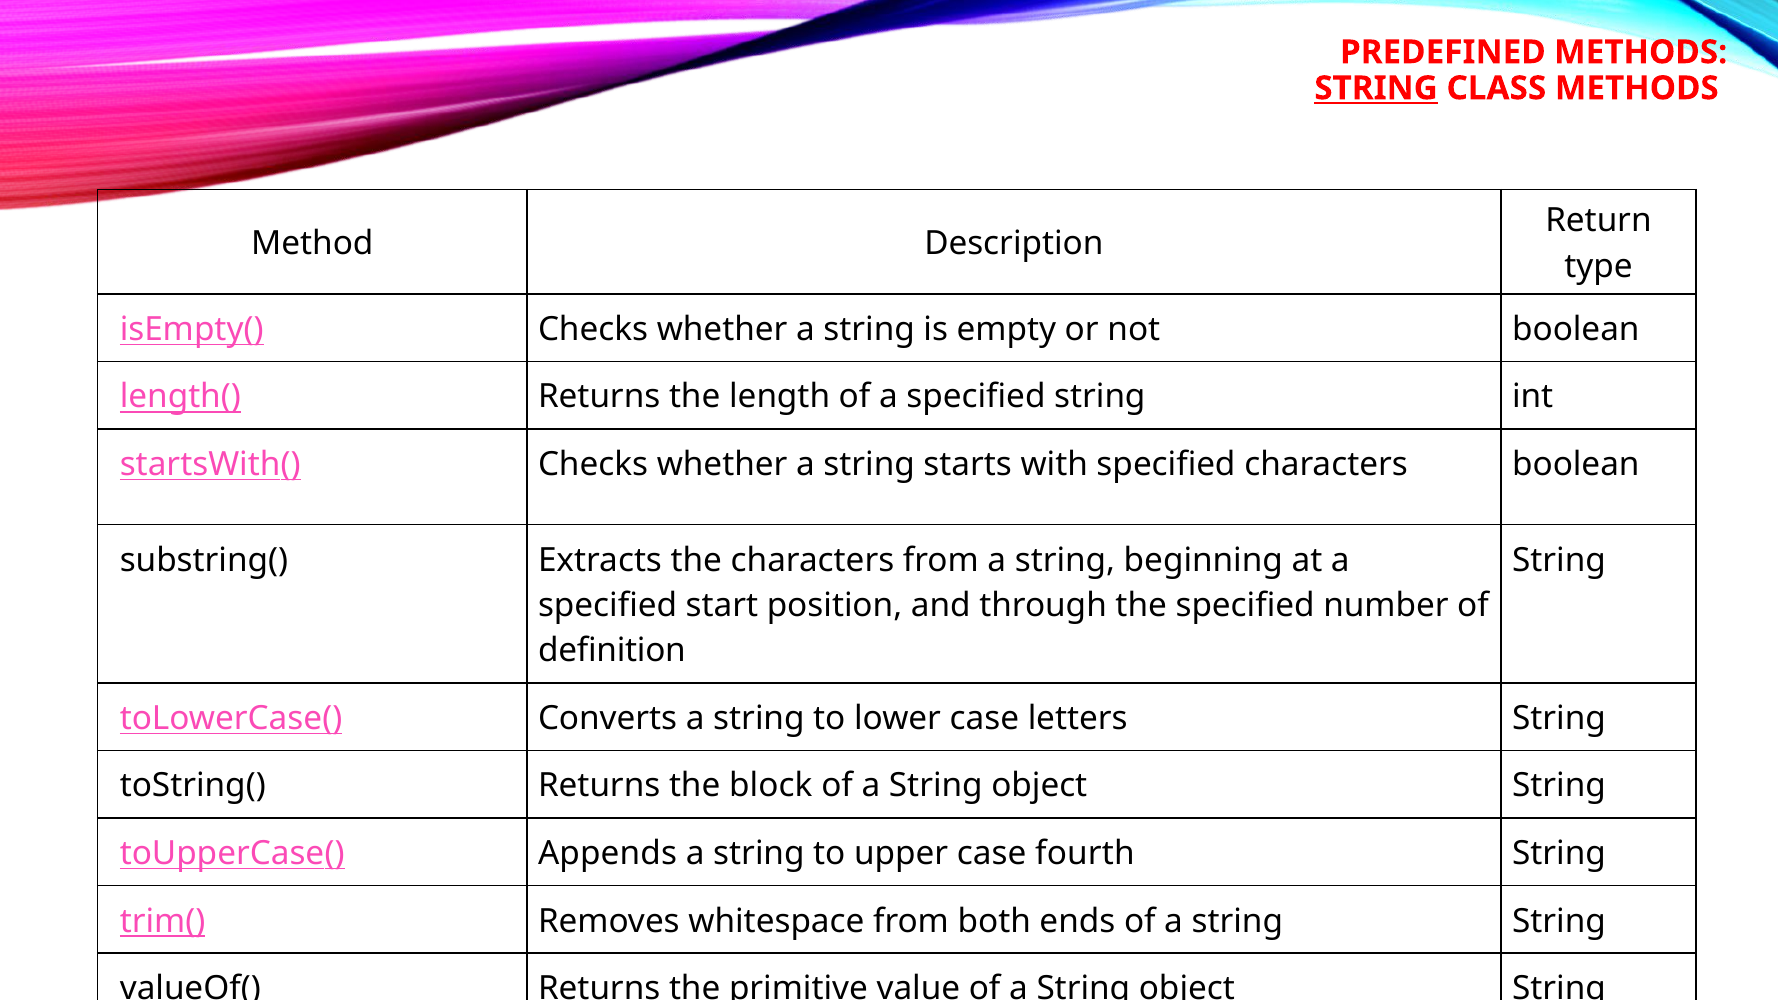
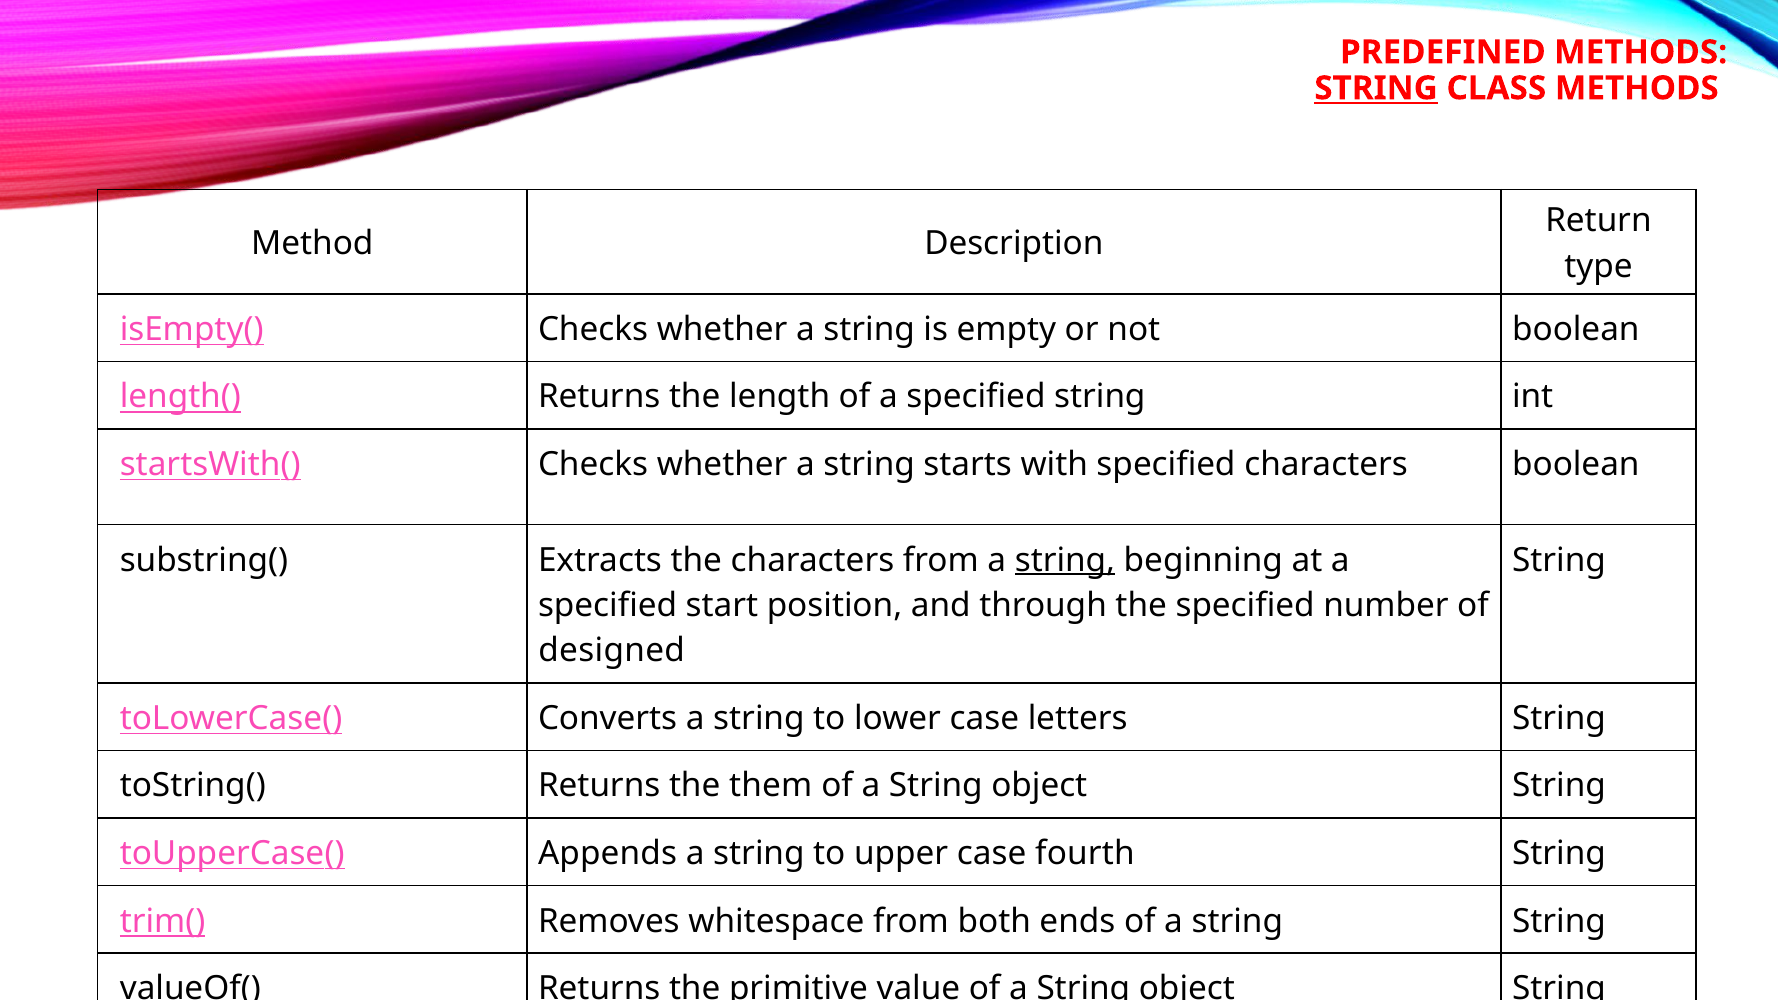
string at (1065, 560) underline: none -> present
definition: definition -> designed
block: block -> them
